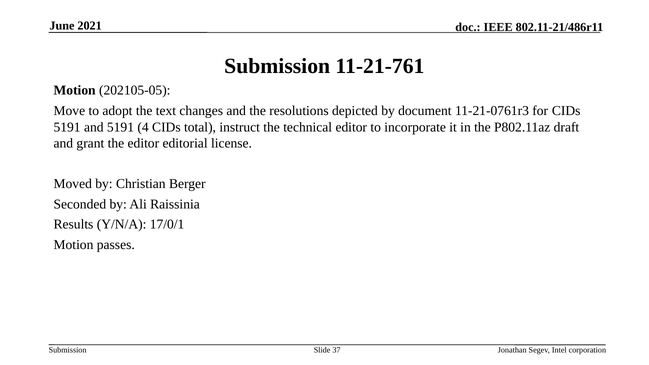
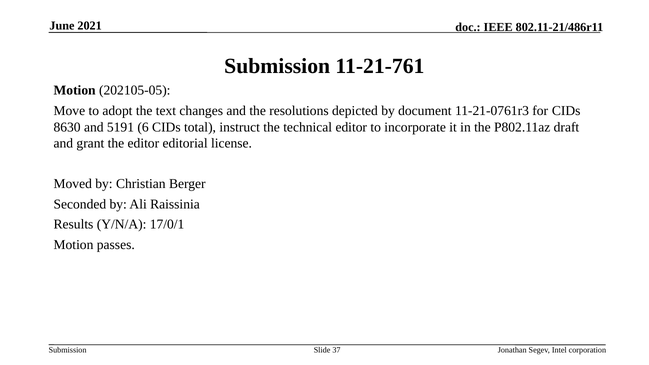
5191 at (67, 127): 5191 -> 8630
4: 4 -> 6
